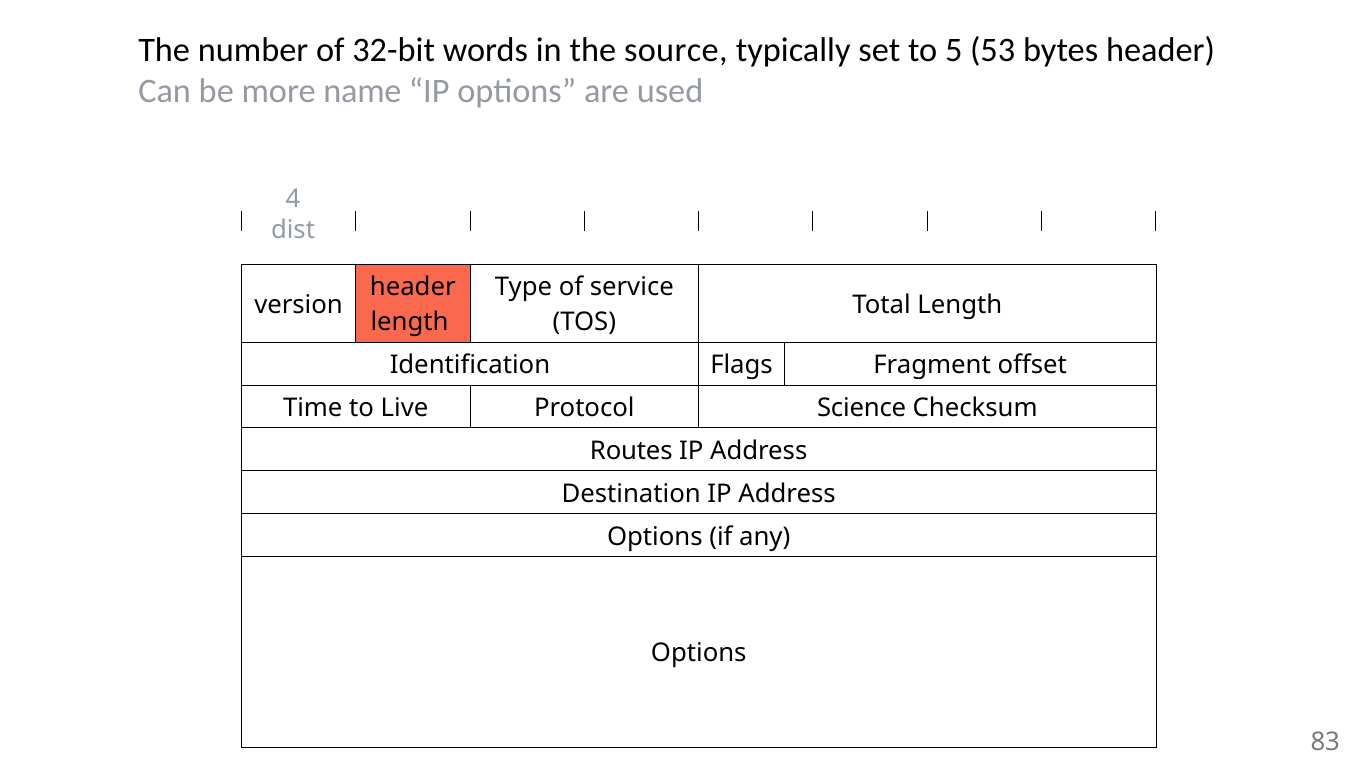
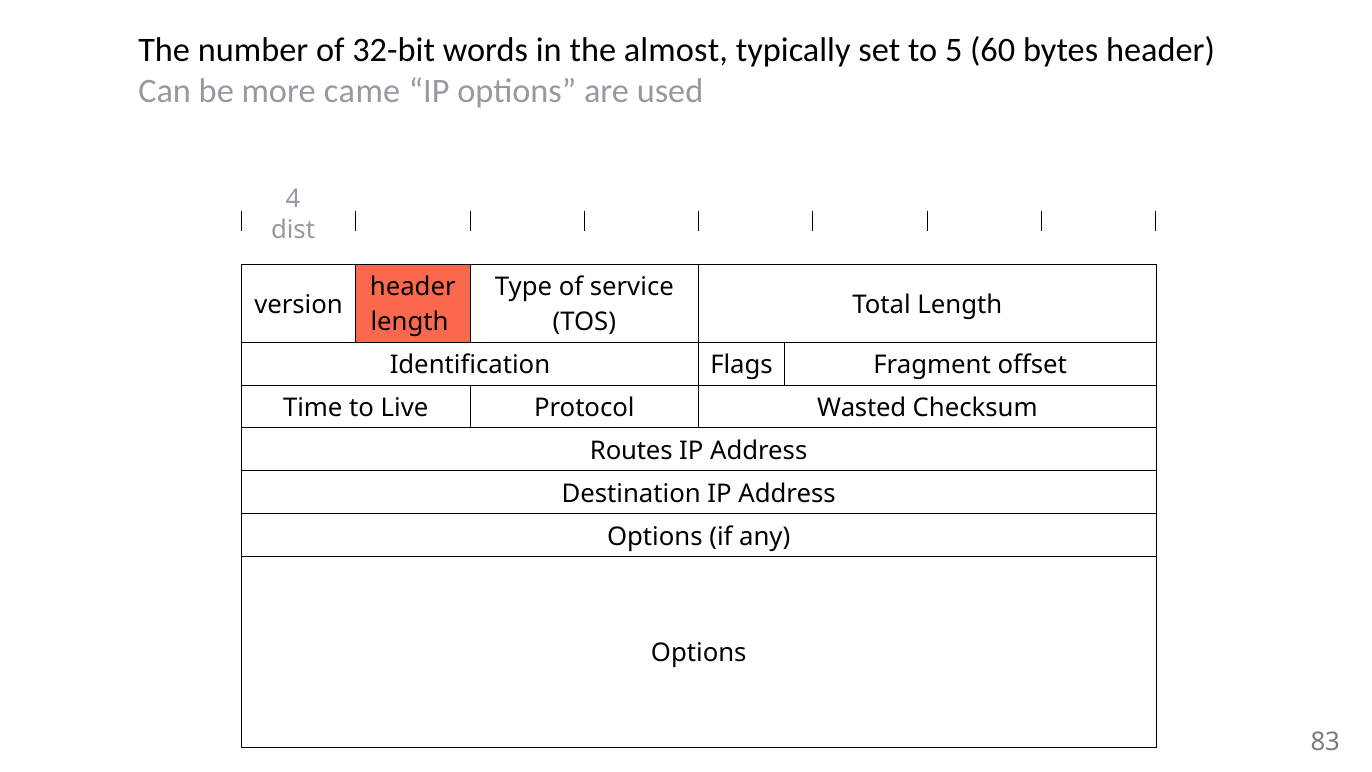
source: source -> almost
53: 53 -> 60
name: name -> came
Science: Science -> Wasted
